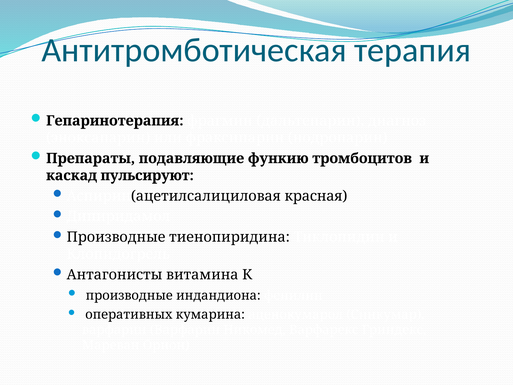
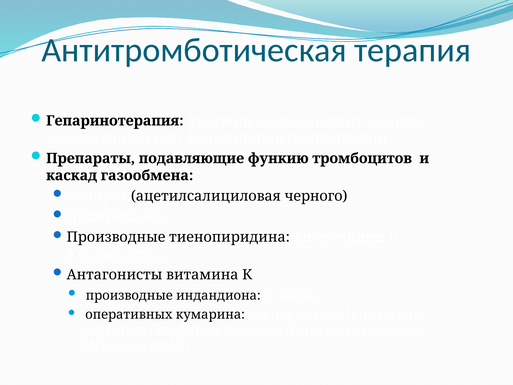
пульсируют: пульсируют -> газообмена
красная: красная -> черного
